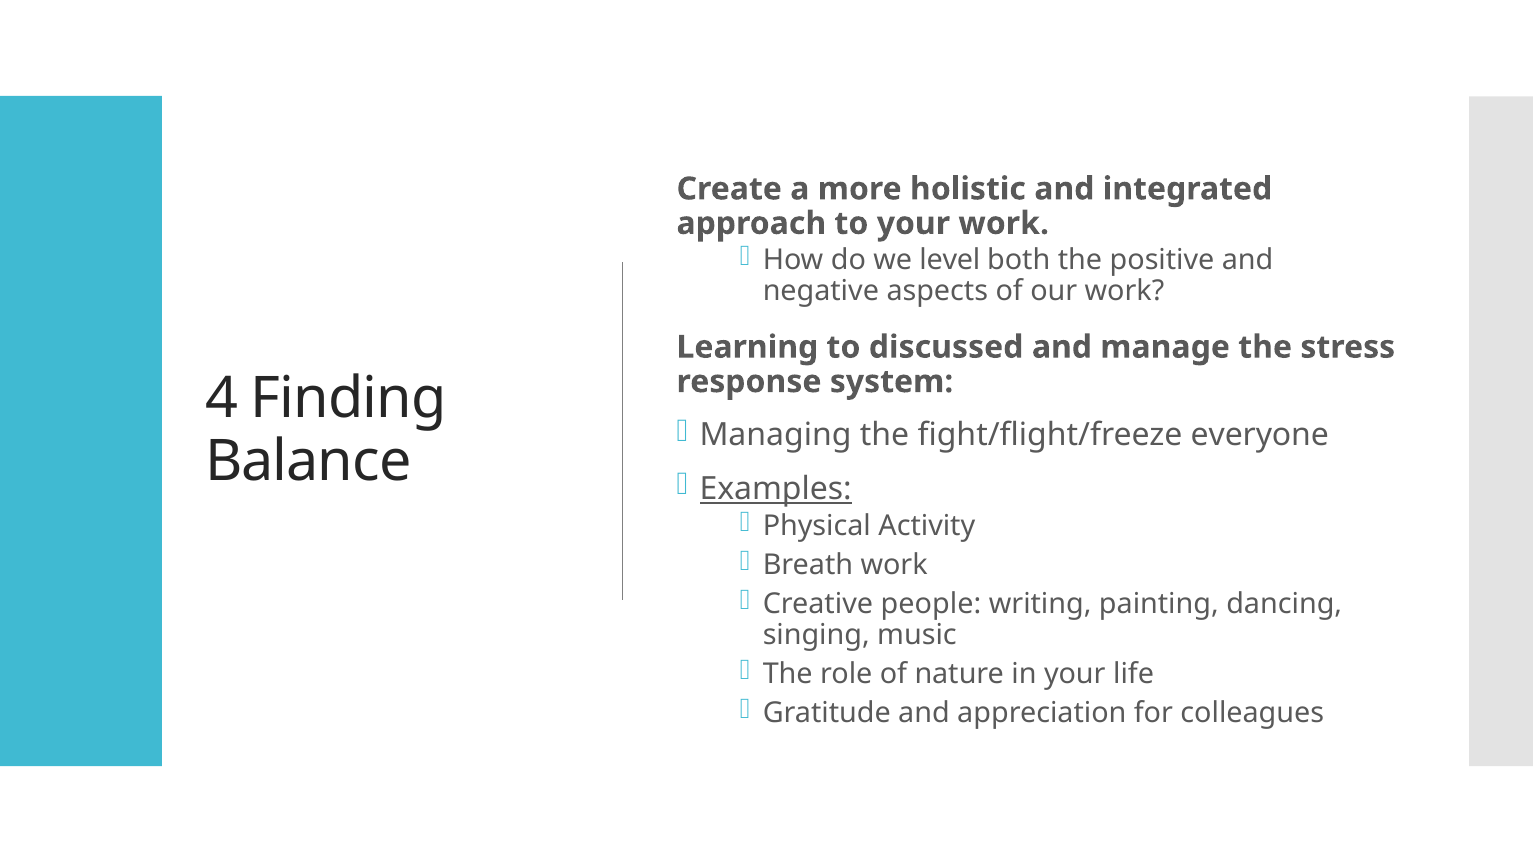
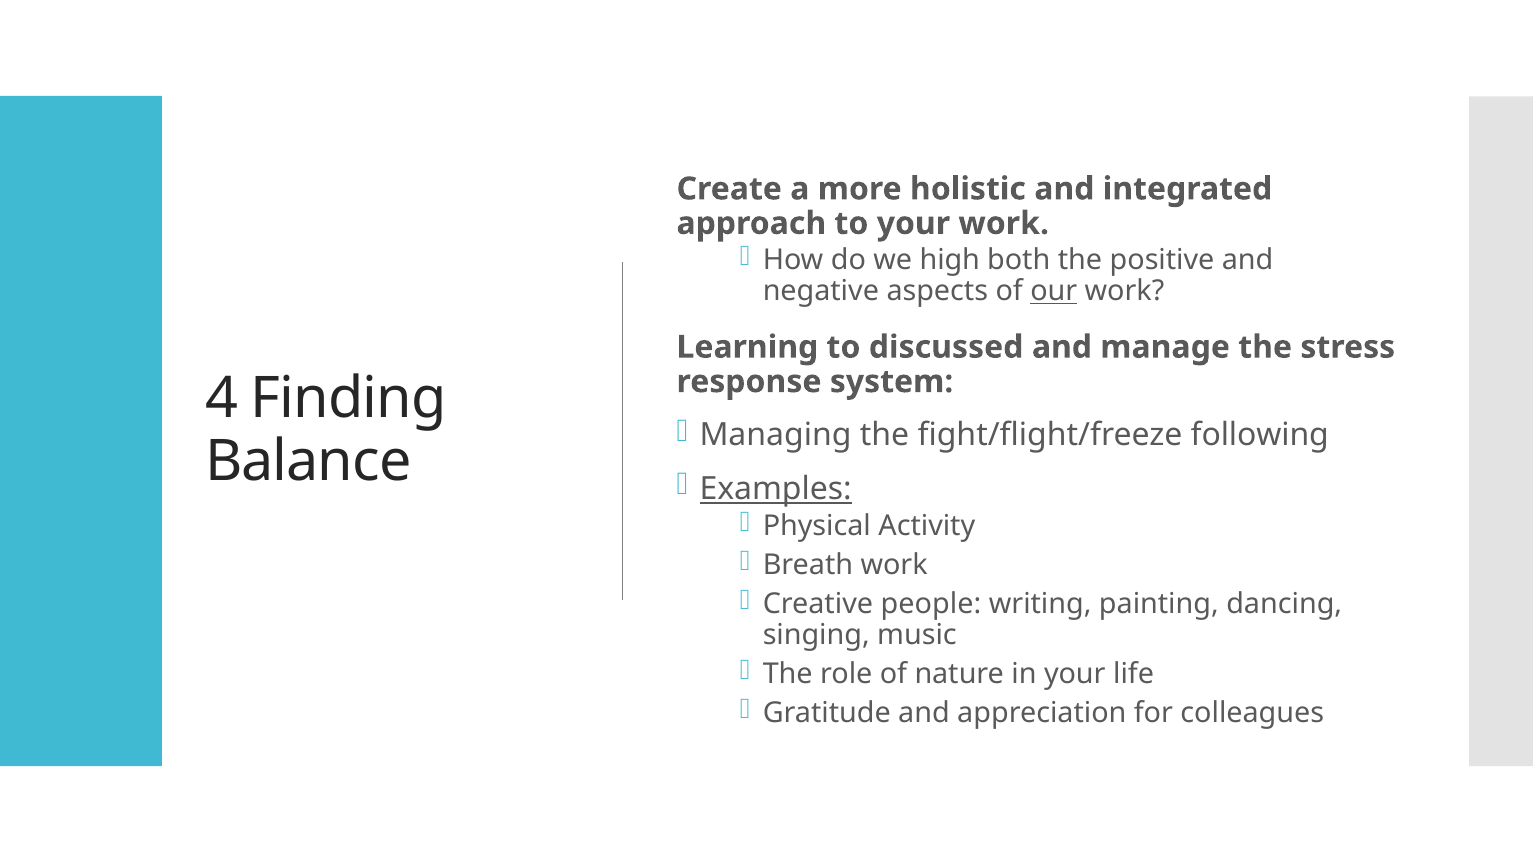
level: level -> high
our underline: none -> present
everyone: everyone -> following
